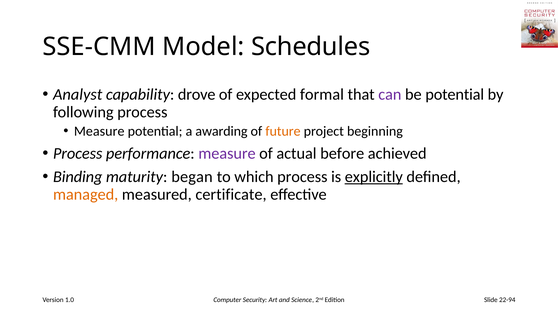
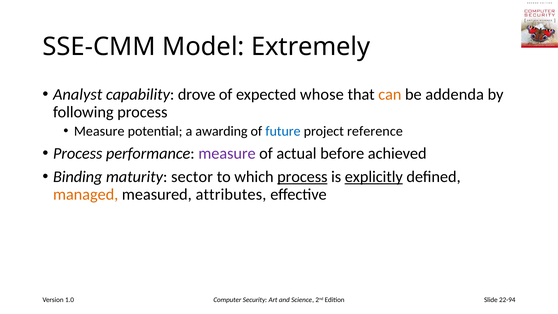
Schedules: Schedules -> Extremely
formal: formal -> whose
can colour: purple -> orange
be potential: potential -> addenda
future colour: orange -> blue
beginning: beginning -> reference
began: began -> sector
process at (302, 177) underline: none -> present
certificate: certificate -> attributes
